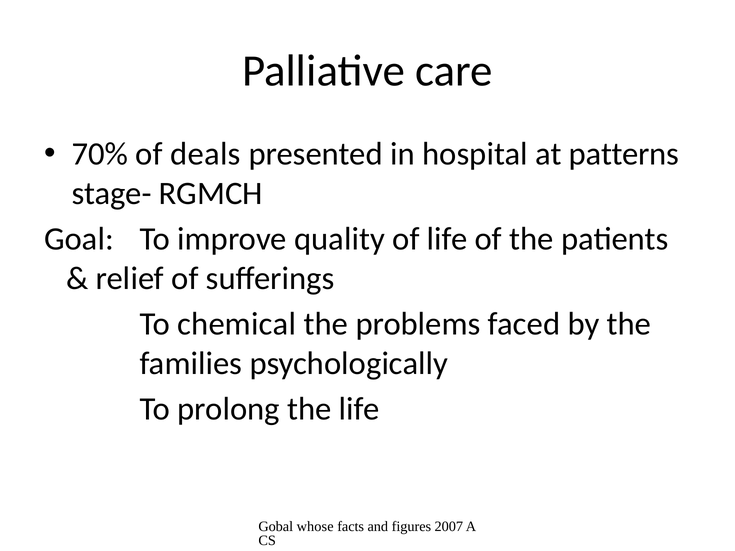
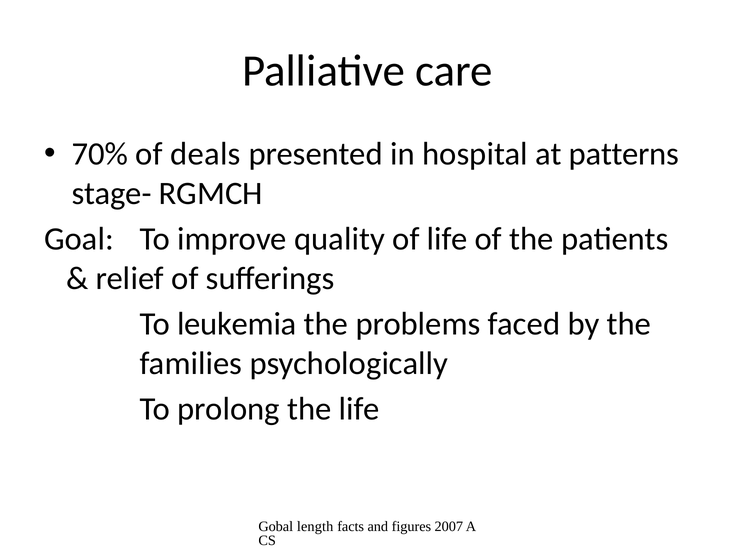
chemical: chemical -> leukemia
whose: whose -> length
